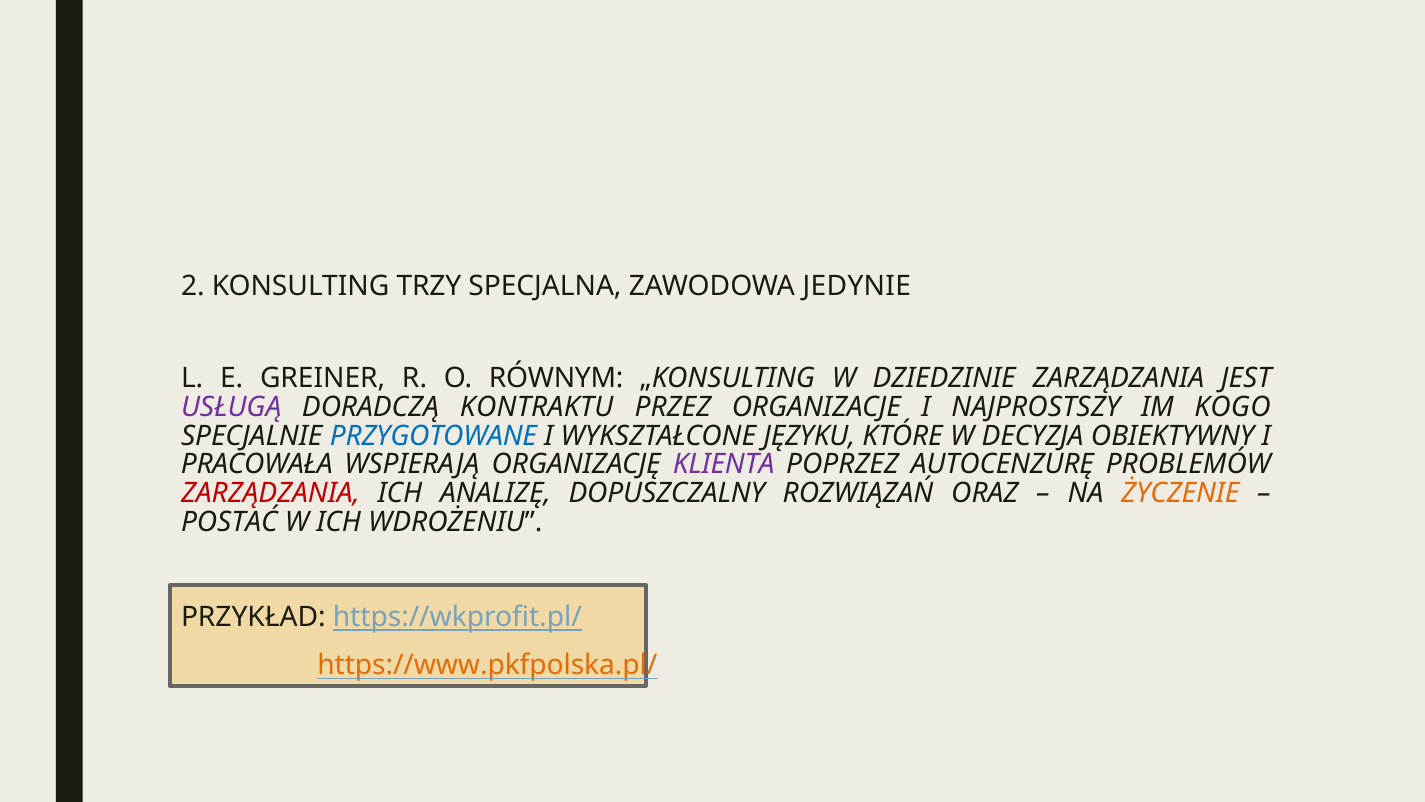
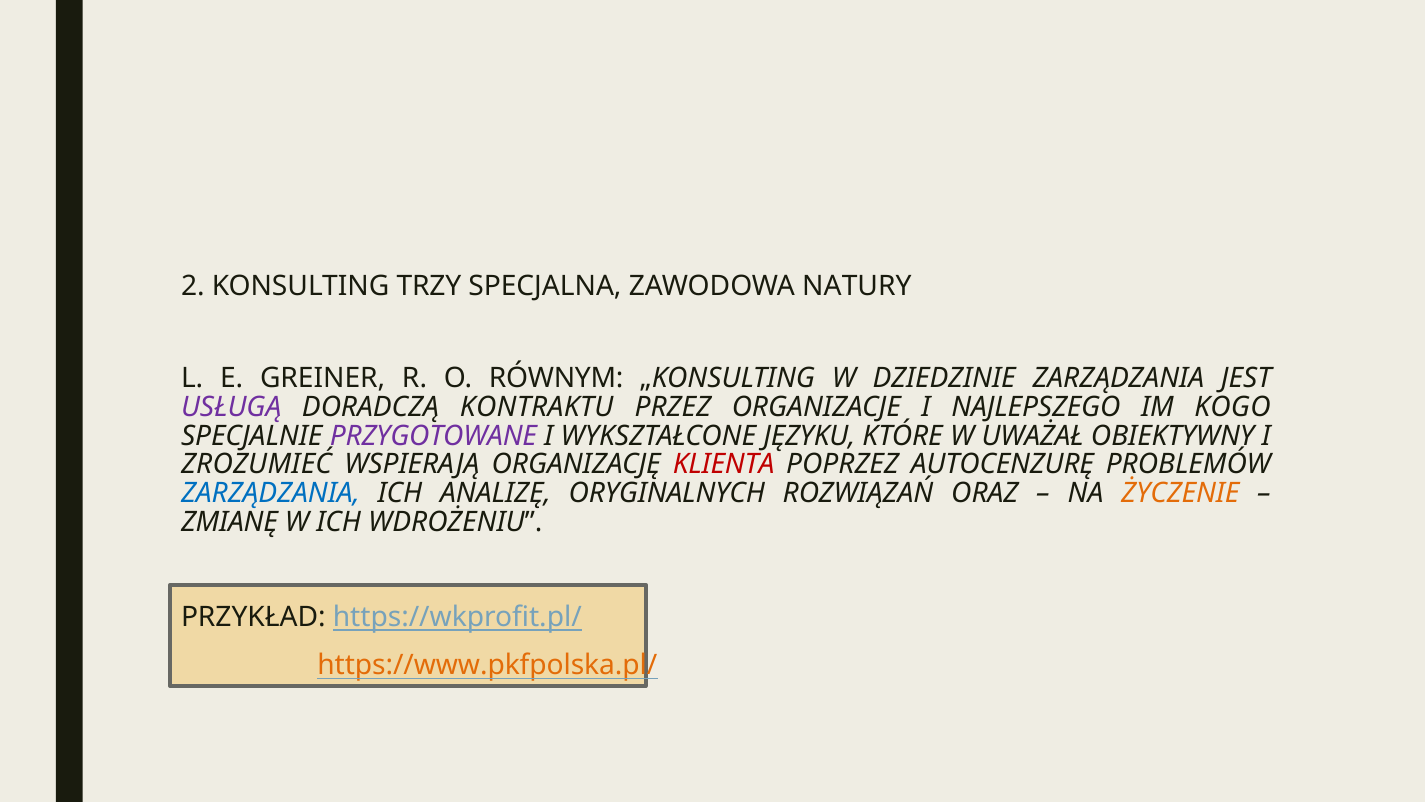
JEDYNIE: JEDYNIE -> NATURY
NAJPROSTSZY: NAJPROSTSZY -> NAJLEPSZEGO
PRZYGOTOWANE colour: blue -> purple
DECYZJA: DECYZJA -> UWAŻAŁ
PRACOWAŁA: PRACOWAŁA -> ZROZUMIEĆ
KLIENTA colour: purple -> red
ZARZĄDZANIA at (270, 493) colour: red -> blue
DOPUSZCZALNY: DOPUSZCZALNY -> ORYGINALNYCH
POSTAĆ: POSTAĆ -> ZMIANĘ
